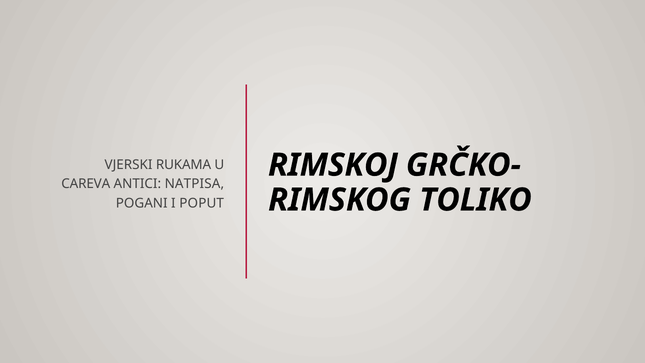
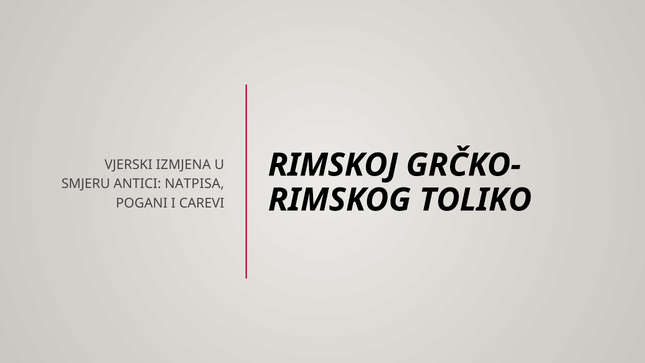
RUKAMA: RUKAMA -> IZMJENA
CAREVA: CAREVA -> SMJERU
POPUT: POPUT -> CAREVI
